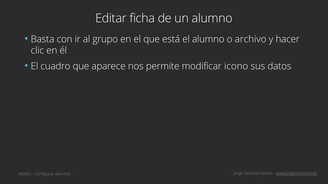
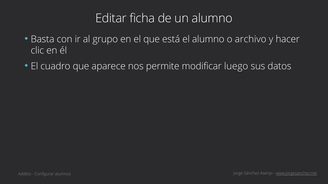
icono: icono -> luego
